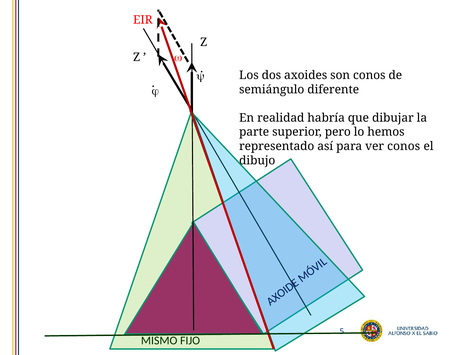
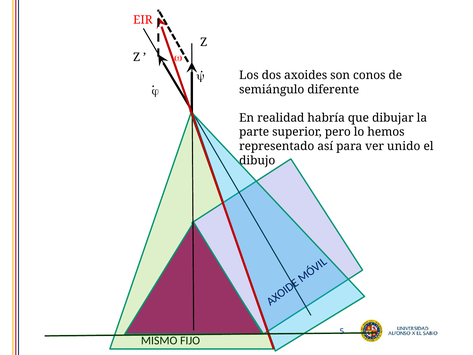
ver conos: conos -> unido
